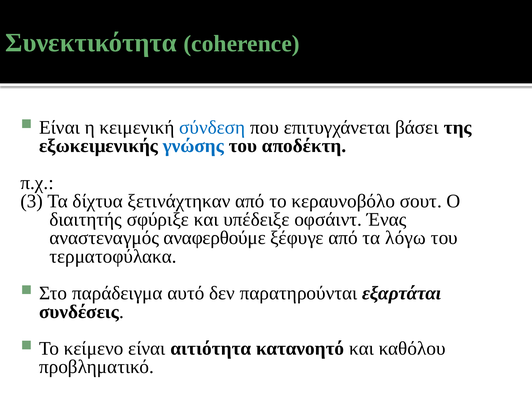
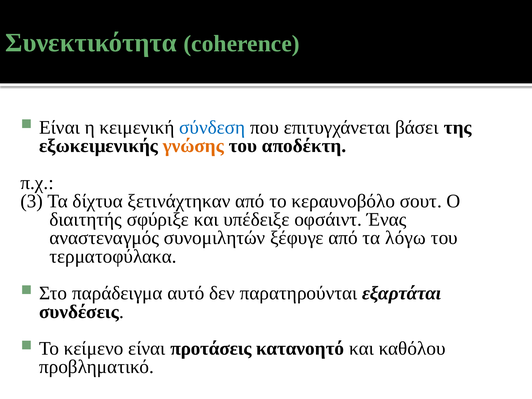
γνώσης colour: blue -> orange
αναφερθούμε: αναφερθούμε -> συνομιλητών
αιτιότητα: αιτιότητα -> προτάσεις
